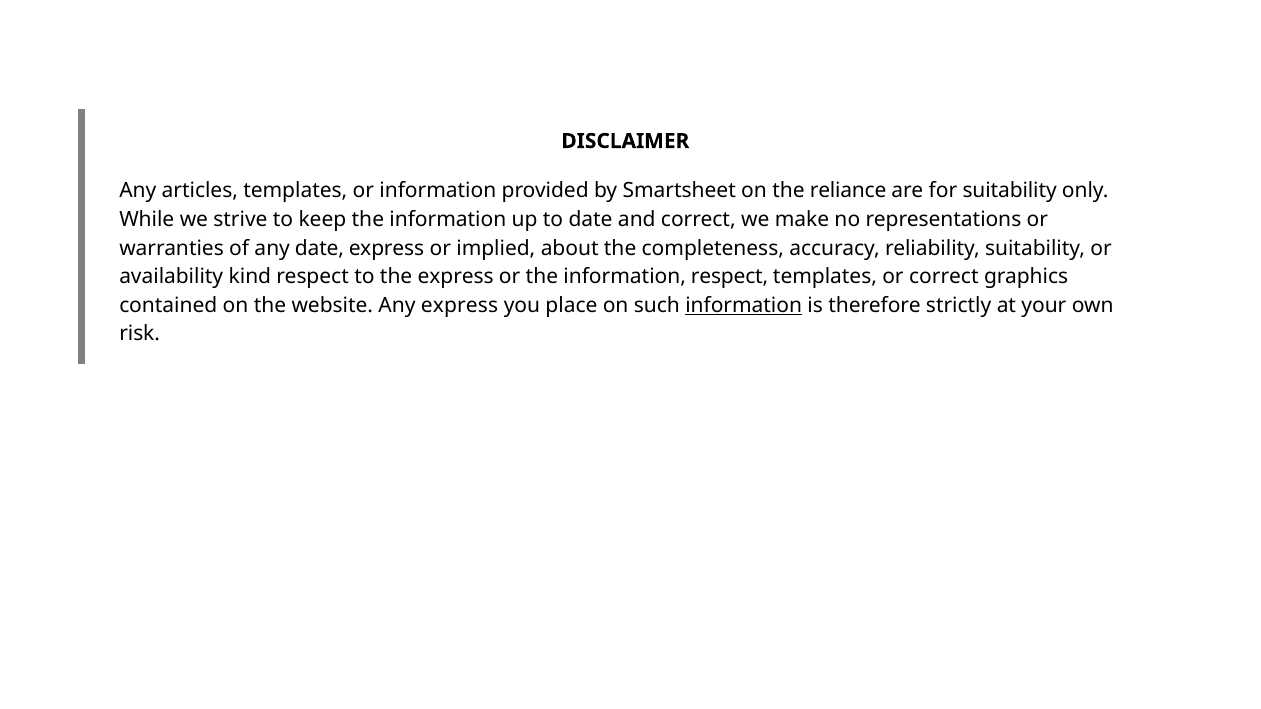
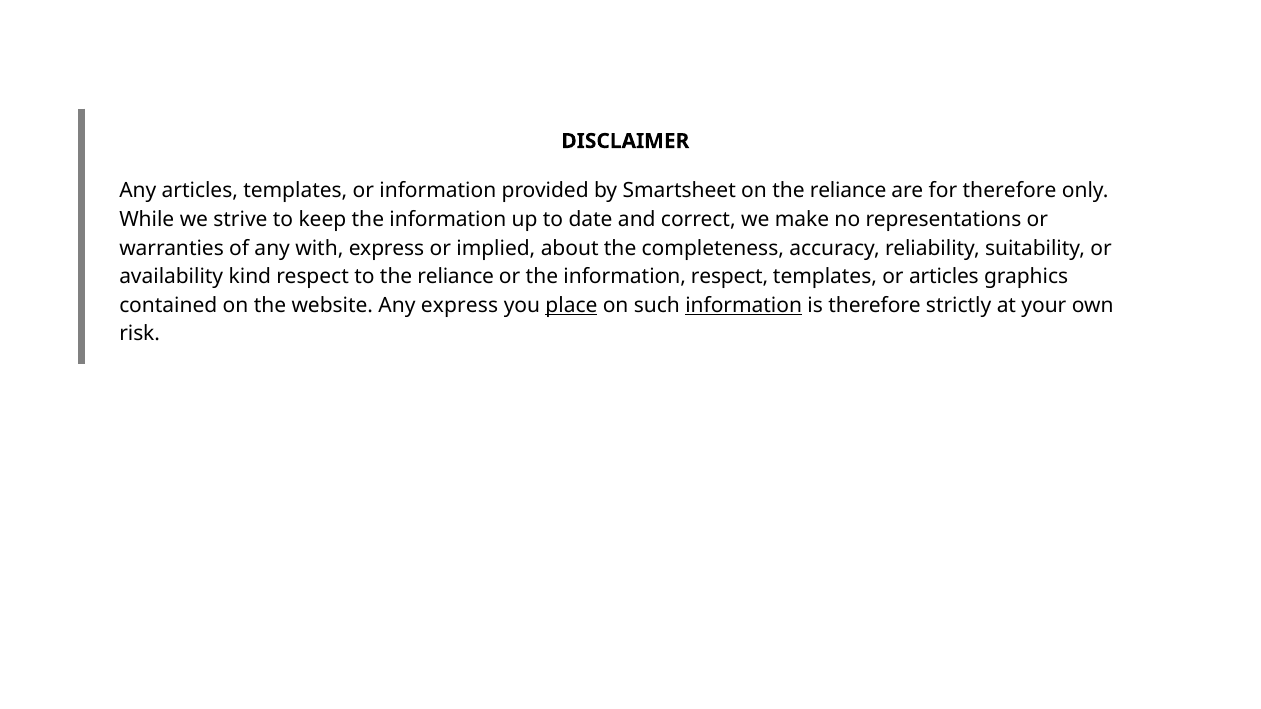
for suitability: suitability -> therefore
any date: date -> with
to the express: express -> reliance
or correct: correct -> articles
place underline: none -> present
